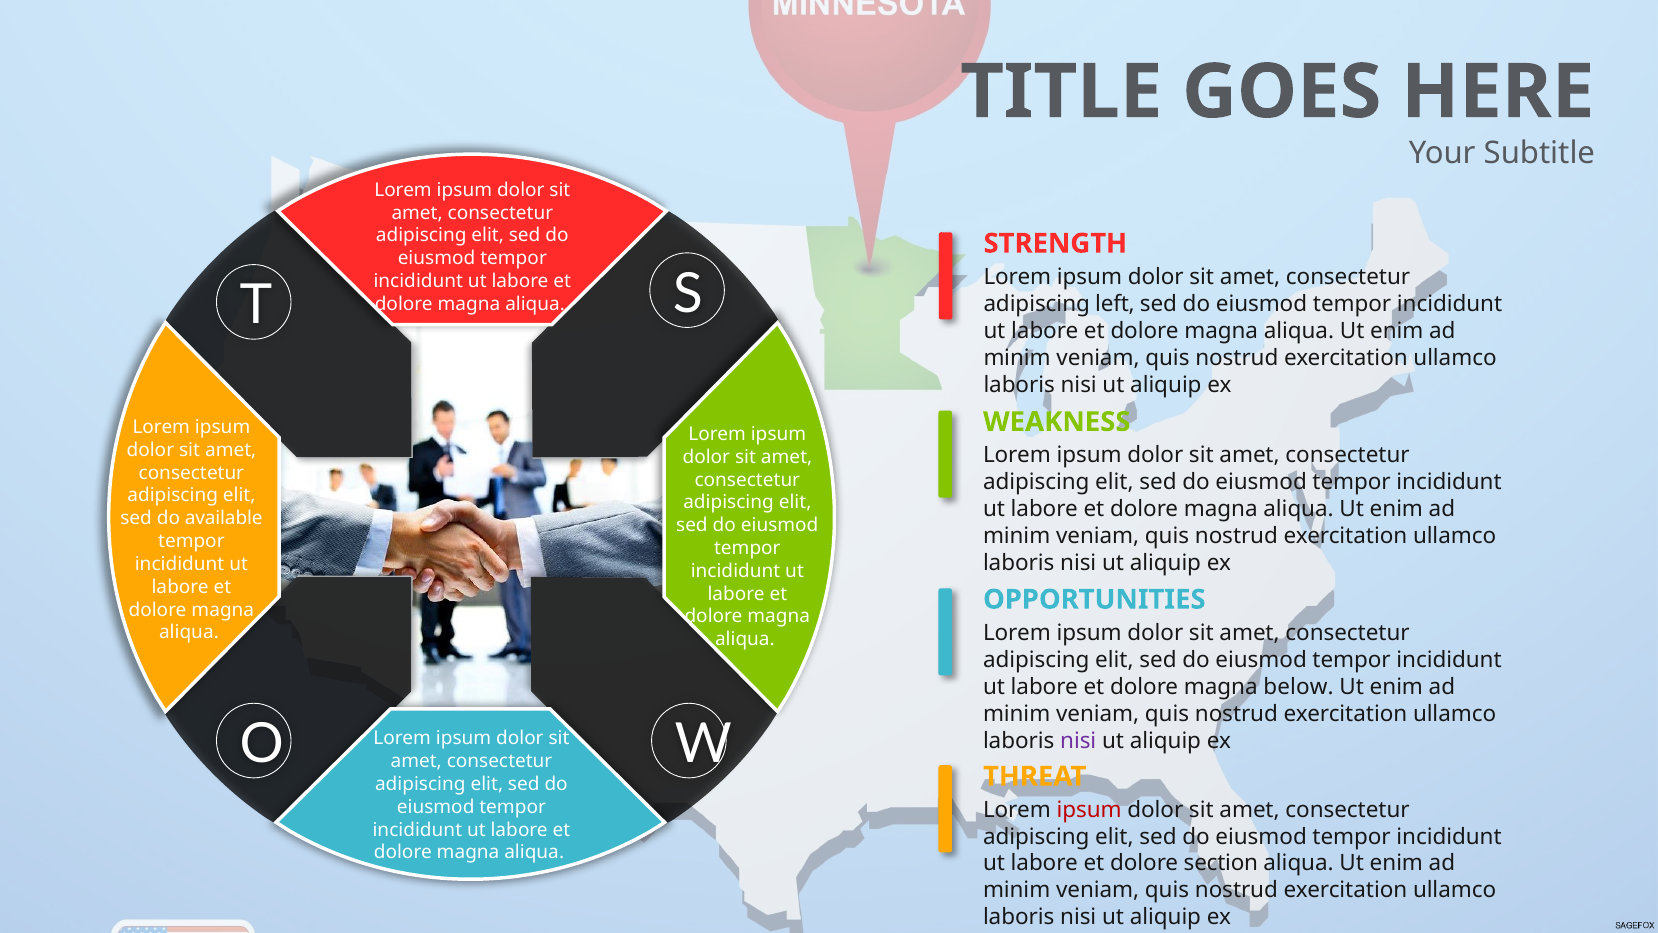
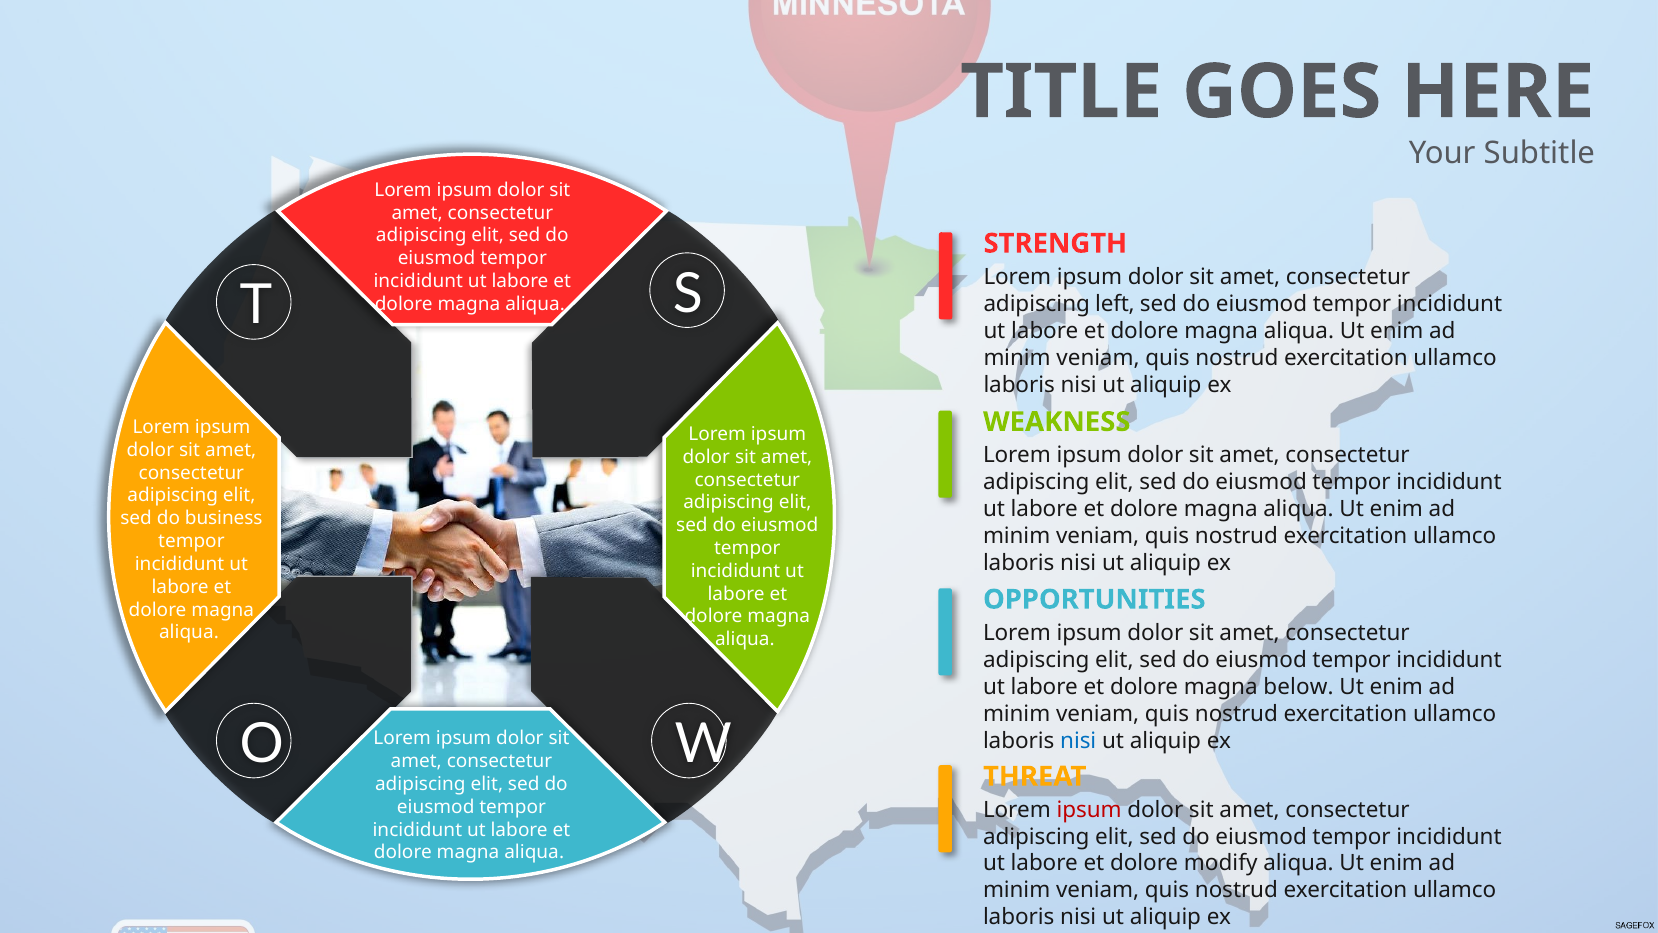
available: available -> business
nisi at (1078, 740) colour: purple -> blue
section: section -> modify
